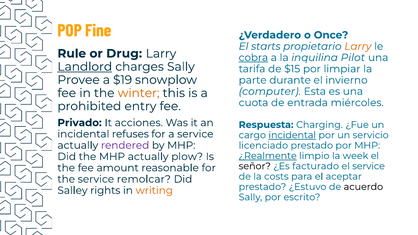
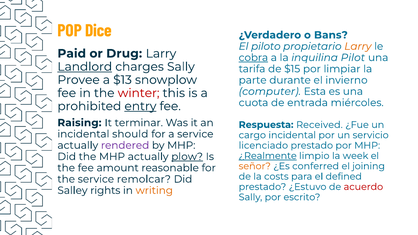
Fine: Fine -> Dice
Once: Once -> Bans
starts: starts -> piloto
Rule: Rule -> Paid
$19: $19 -> $13
winter colour: orange -> red
entry underline: none -> present
Privado: Privado -> Raising
acciones: acciones -> terminar
Charging: Charging -> Received
refuses: refuses -> should
incidental at (292, 135) underline: present -> none
plow underline: none -> present
señor colour: black -> orange
facturado: facturado -> conferred
el service: service -> joining
aceptar: aceptar -> defined
acuerdo colour: black -> red
